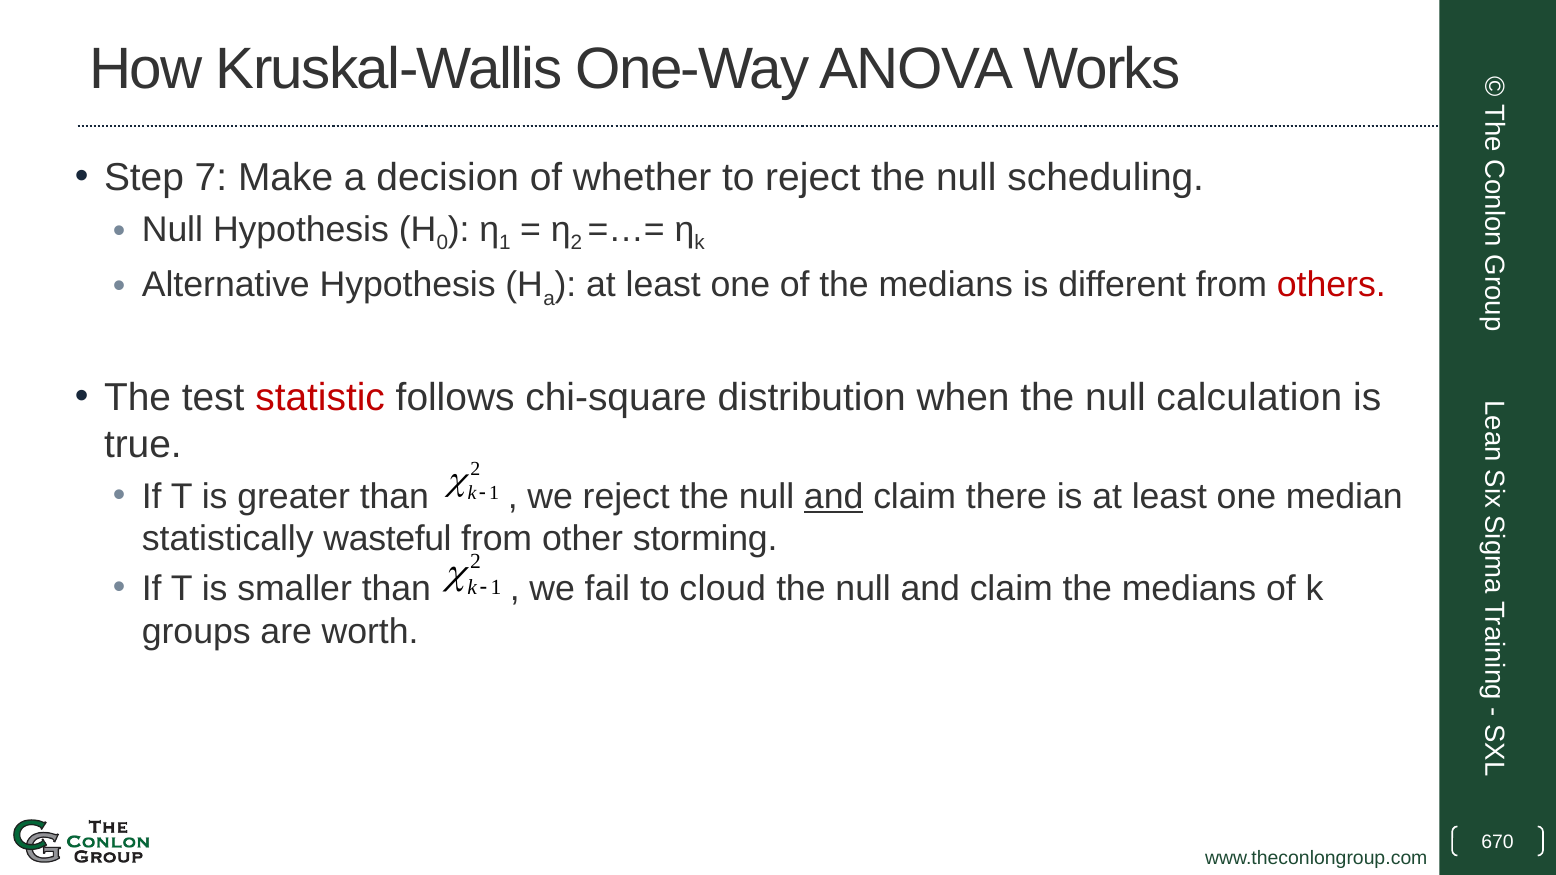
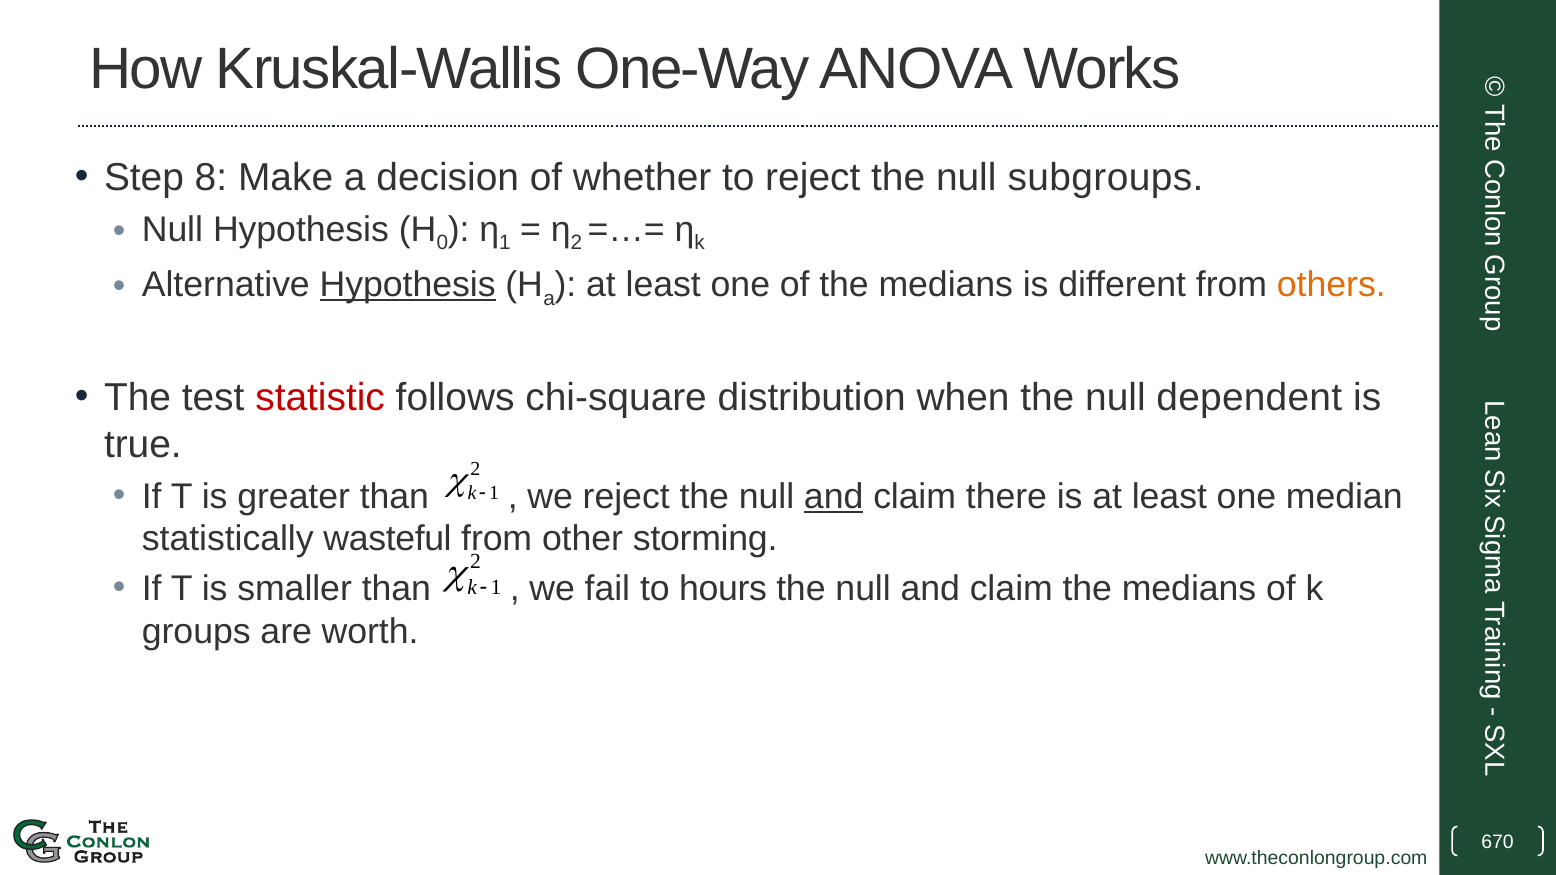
7: 7 -> 8
scheduling: scheduling -> subgroups
Hypothesis at (408, 285) underline: none -> present
others colour: red -> orange
calculation: calculation -> dependent
cloud: cloud -> hours
